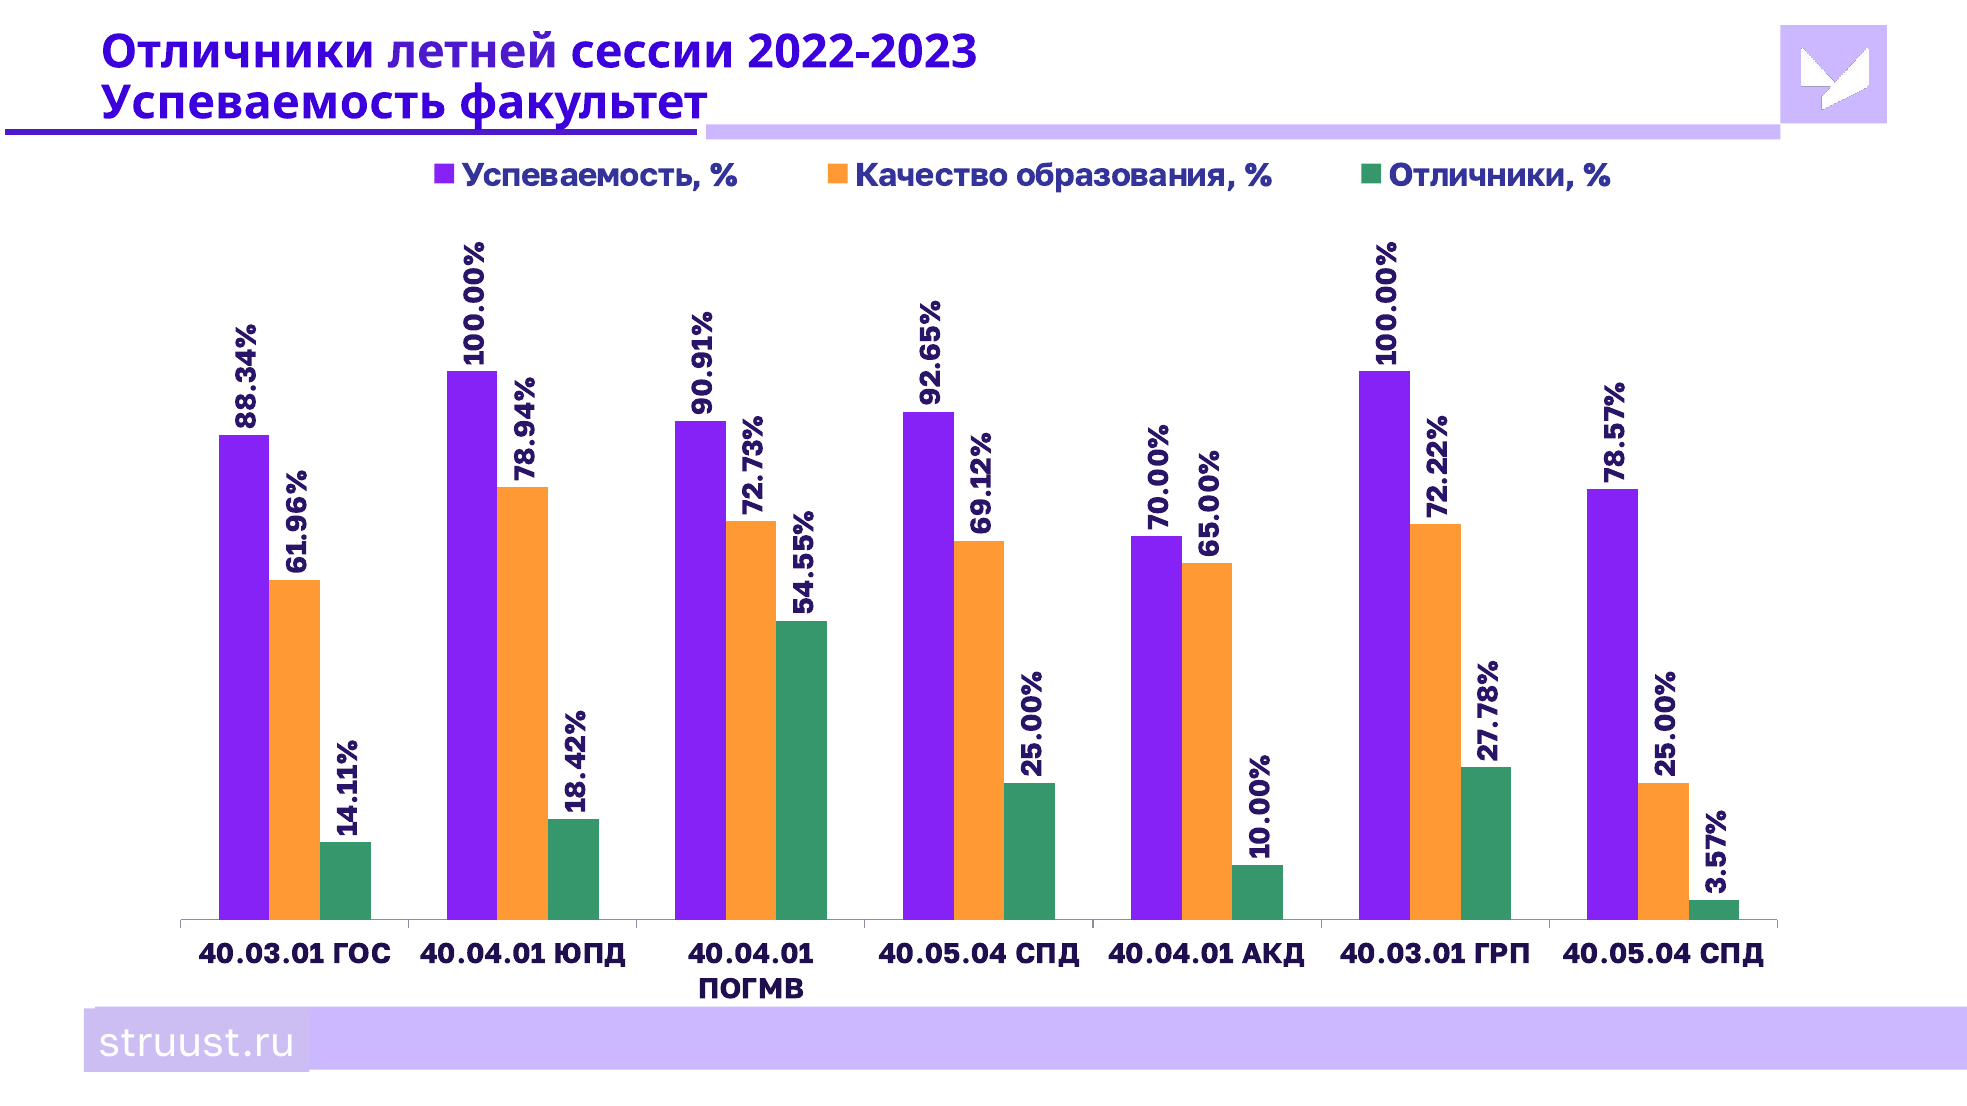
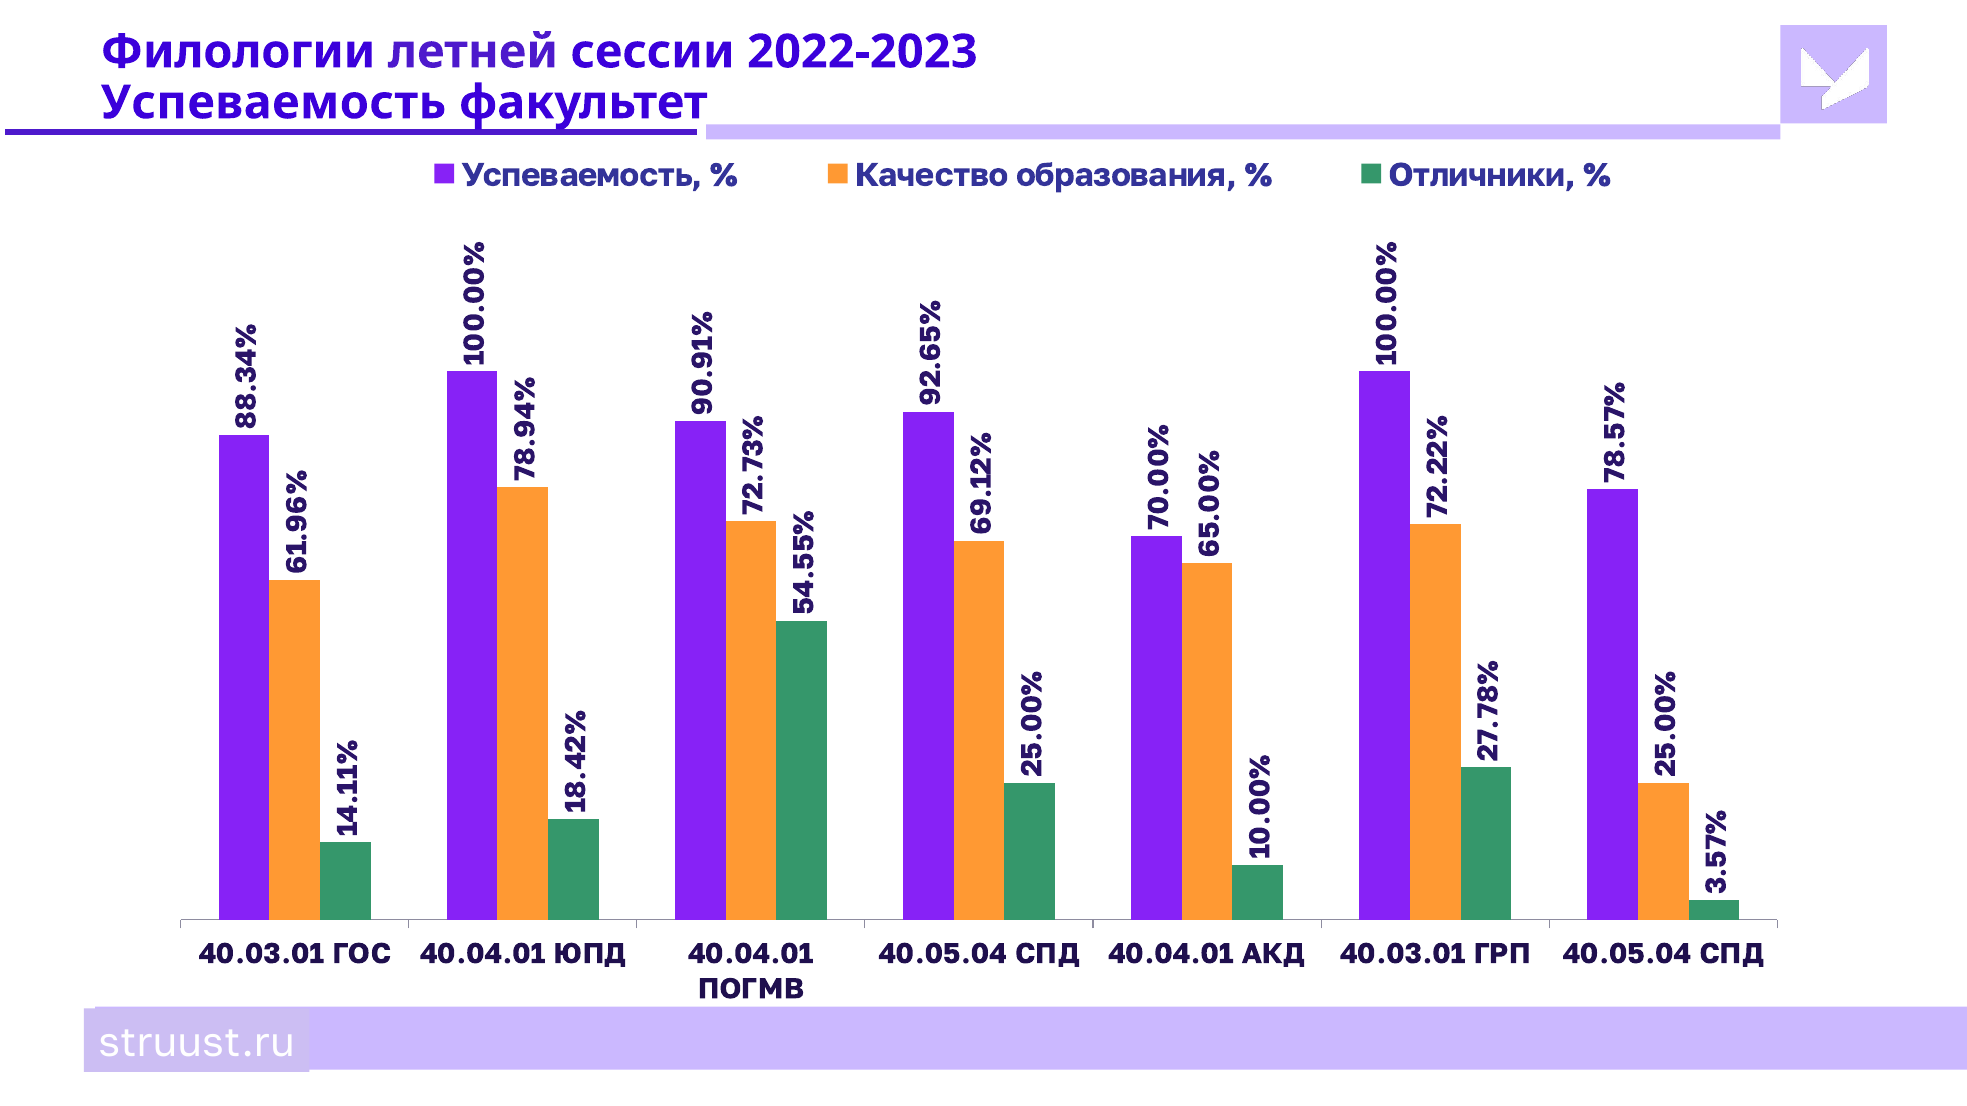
Отличники at (238, 52): Отличники -> Филологии
